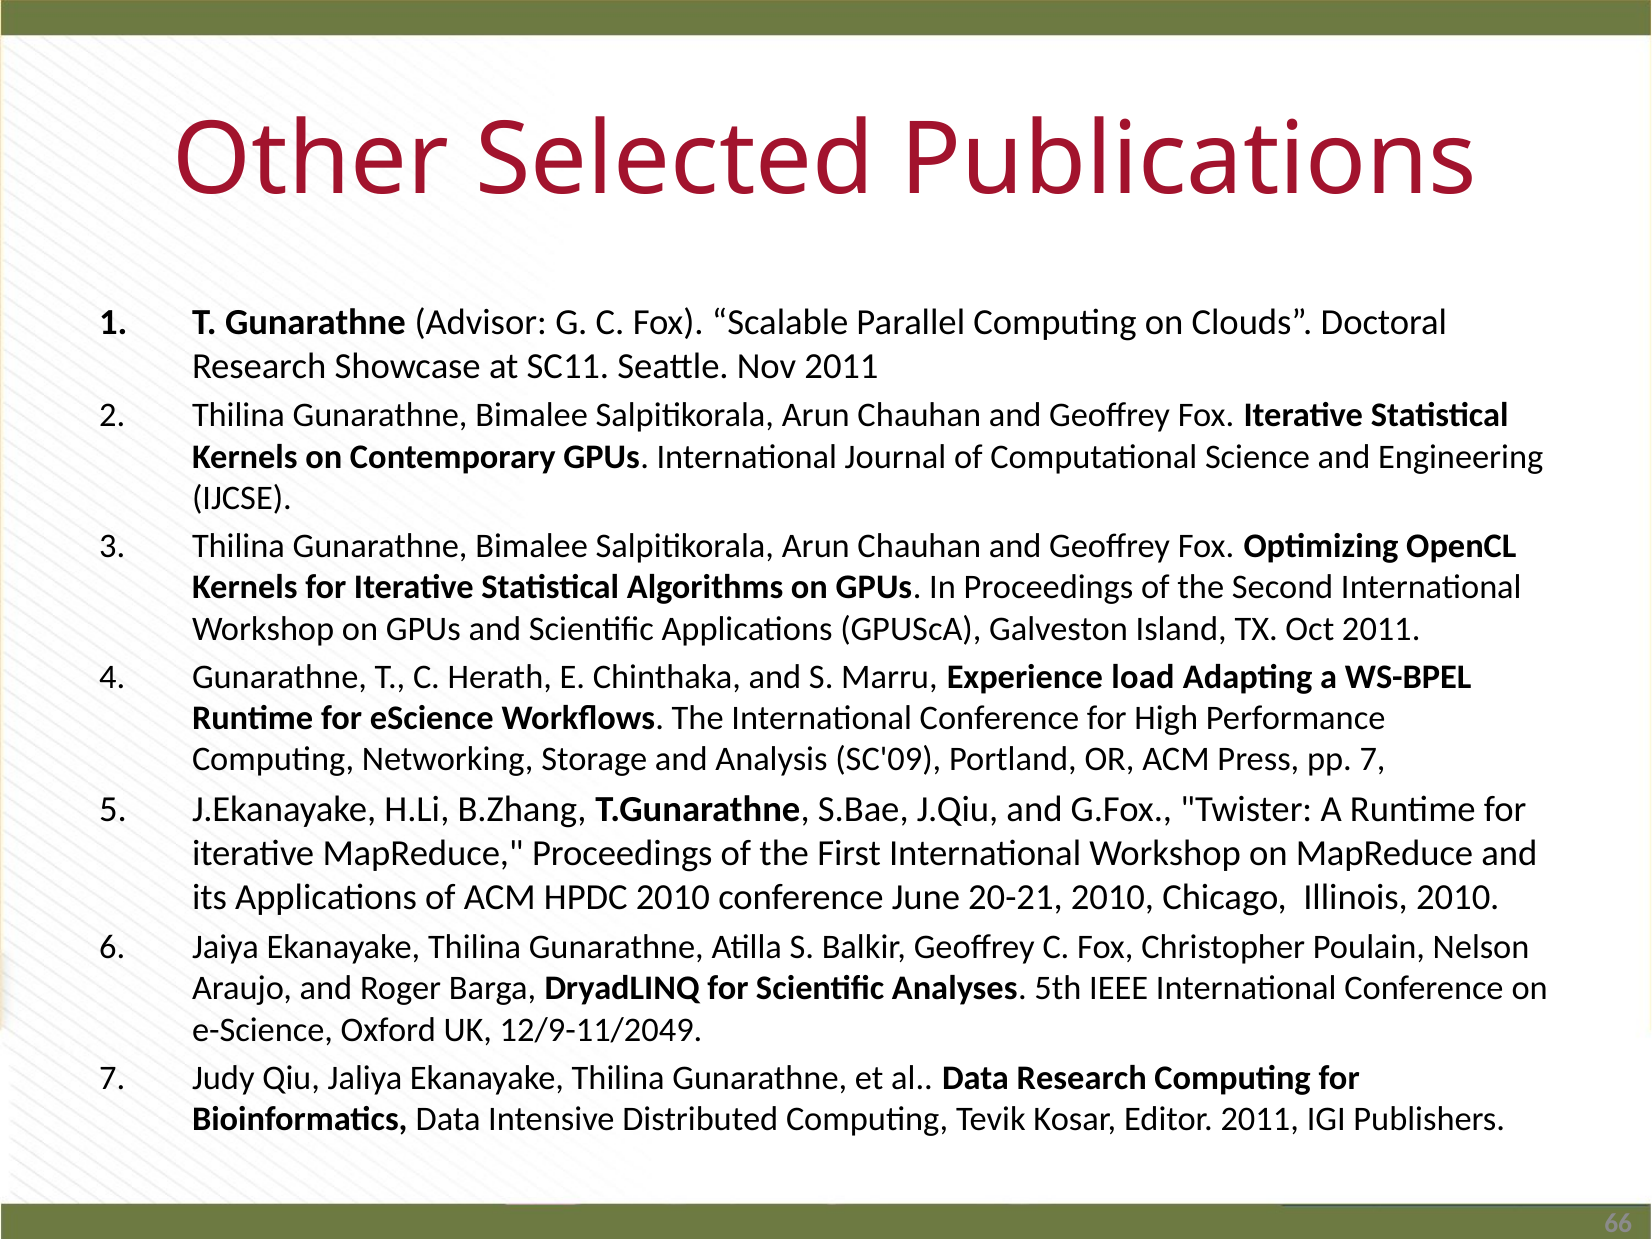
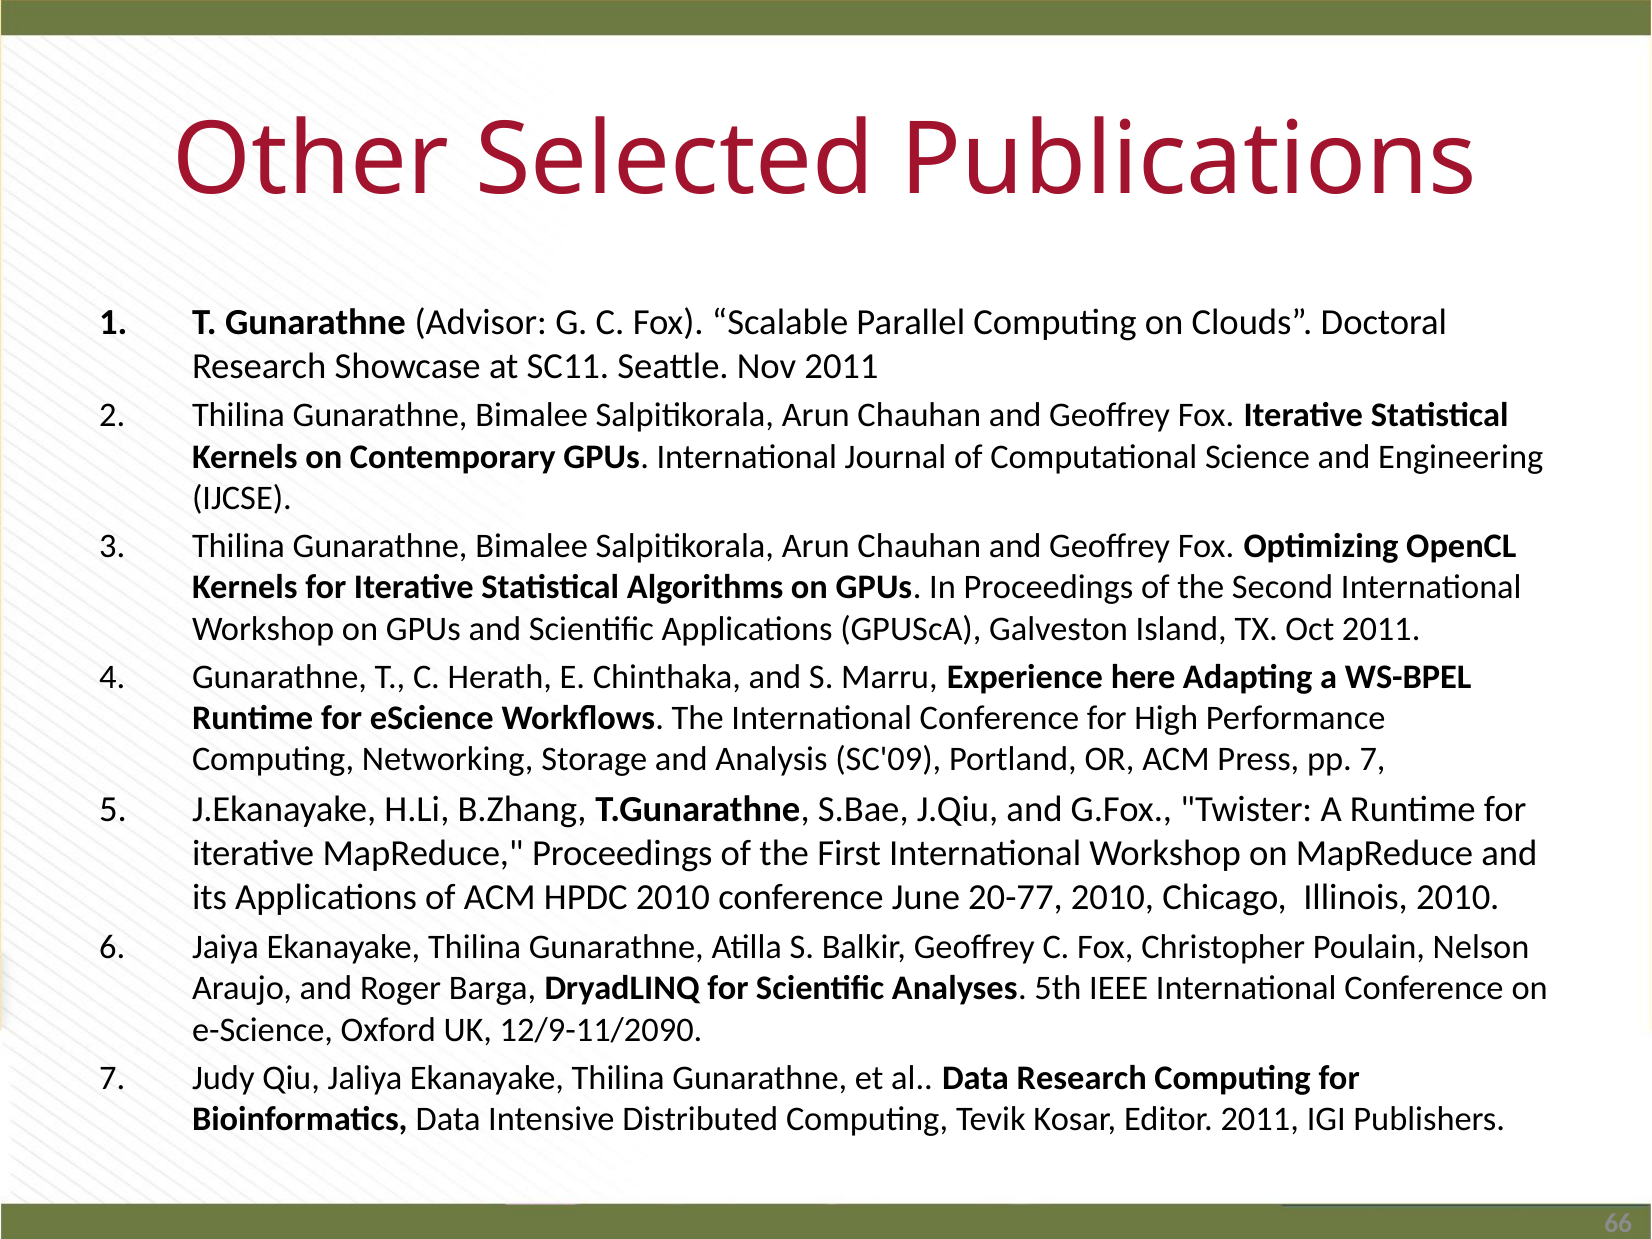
load: load -> here
20-21: 20-21 -> 20-77
12/9-11/2049: 12/9-11/2049 -> 12/9-11/2090
